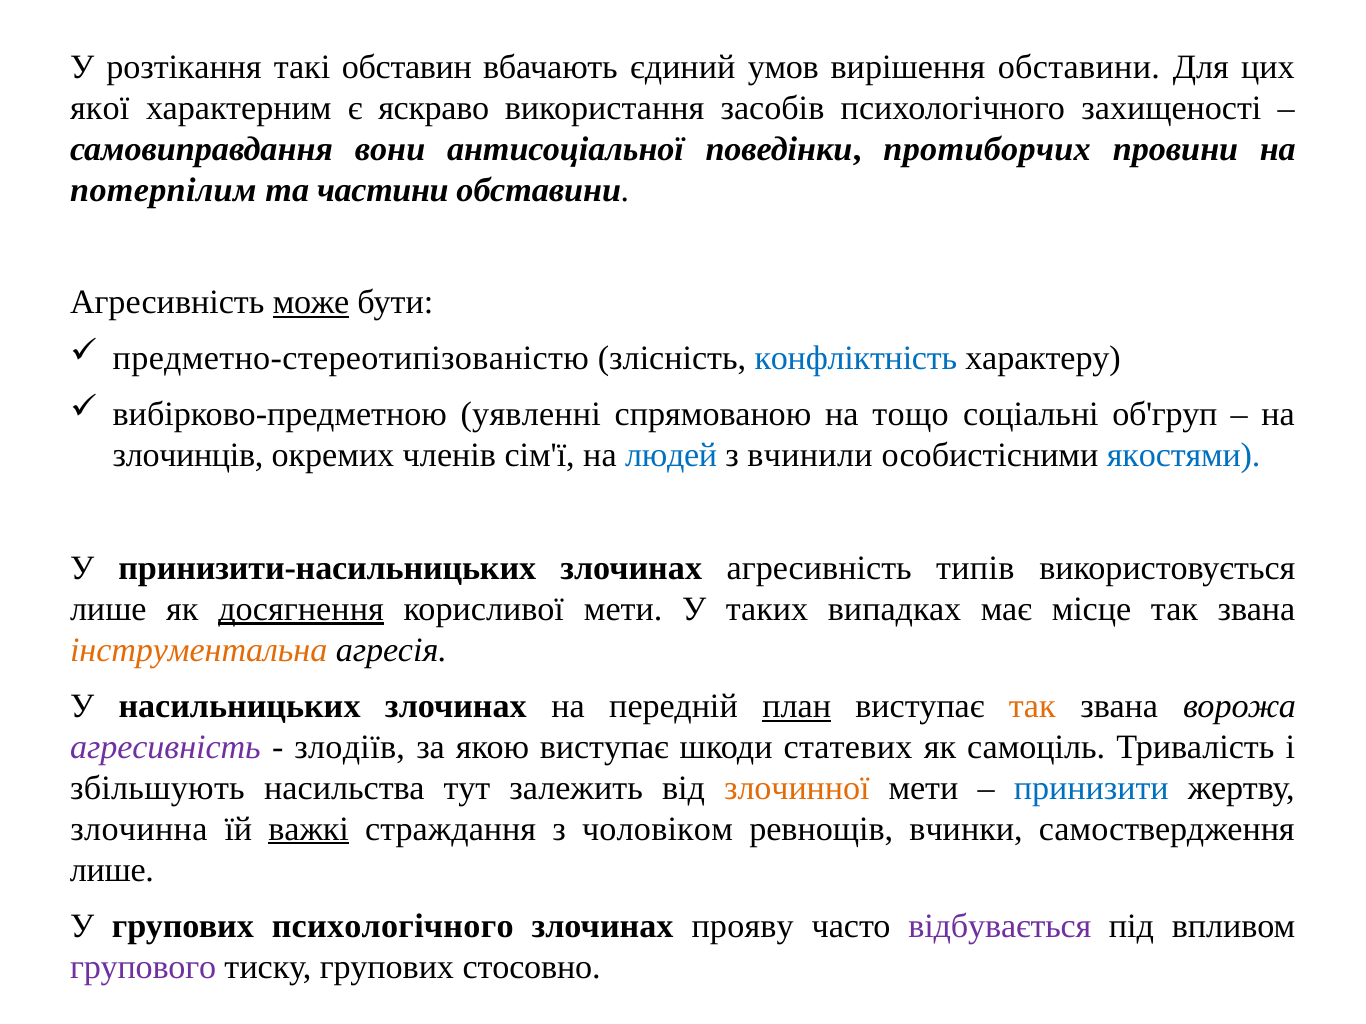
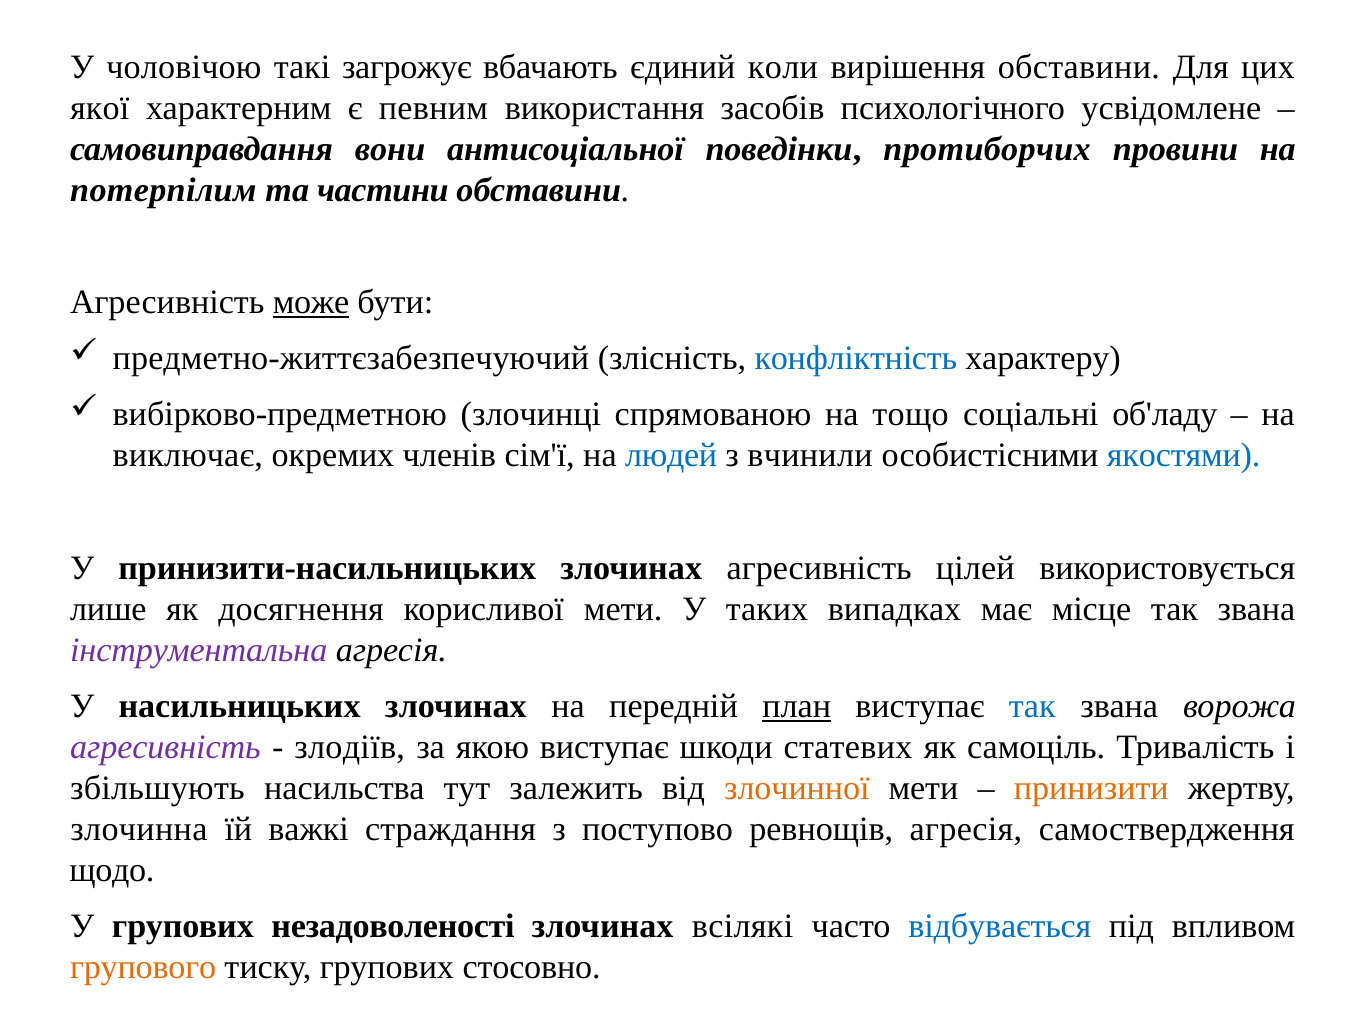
розтікання: розтікання -> чоловічою
обставин: обставин -> загрожує
умов: умов -> коли
яскраво: яскраво -> певним
захищеності: захищеності -> усвідомлене
предметно-стереотипізованістю: предметно-стереотипізованістю -> предметно-життєзабезпечуючий
уявленні: уявленні -> злочинці
об'груп: об'груп -> об'ладу
злочинців: злочинців -> виключає
типів: типів -> цілей
досягнення underline: present -> none
інструментальна colour: orange -> purple
так at (1032, 706) colour: orange -> blue
принизити colour: blue -> orange
важкі underline: present -> none
чоловіком: чоловіком -> поступово
ревнощів вчинки: вчинки -> агресія
лише at (112, 870): лише -> щодо
групових психологічного: психологічного -> незадоволеності
прояву: прояву -> всілякі
відбувається colour: purple -> blue
групового colour: purple -> orange
